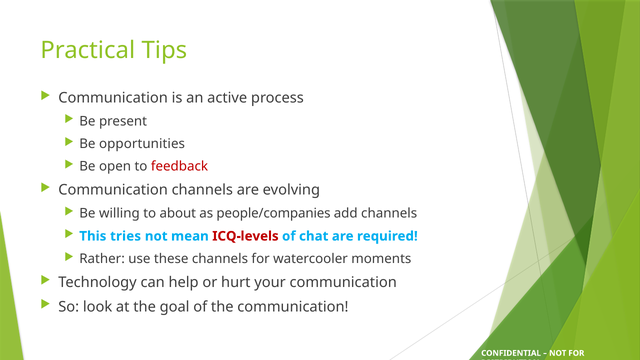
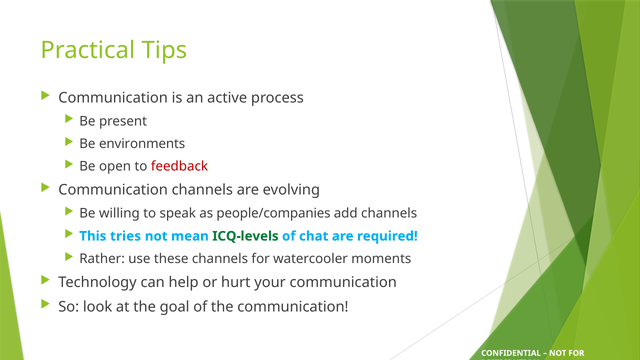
opportunities: opportunities -> environments
about: about -> speak
ICQ-levels colour: red -> green
